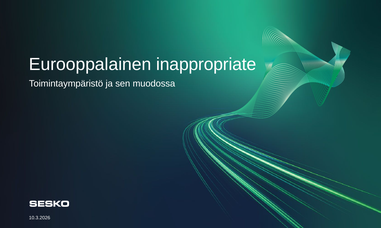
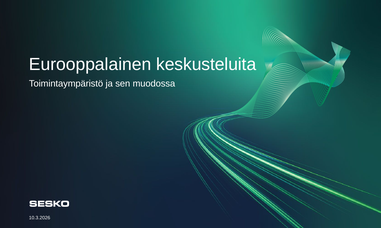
inappropriate: inappropriate -> keskusteluita
